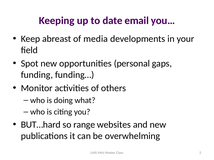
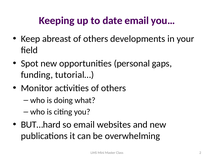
abreast of media: media -> others
funding…: funding… -> tutorial…
so range: range -> email
